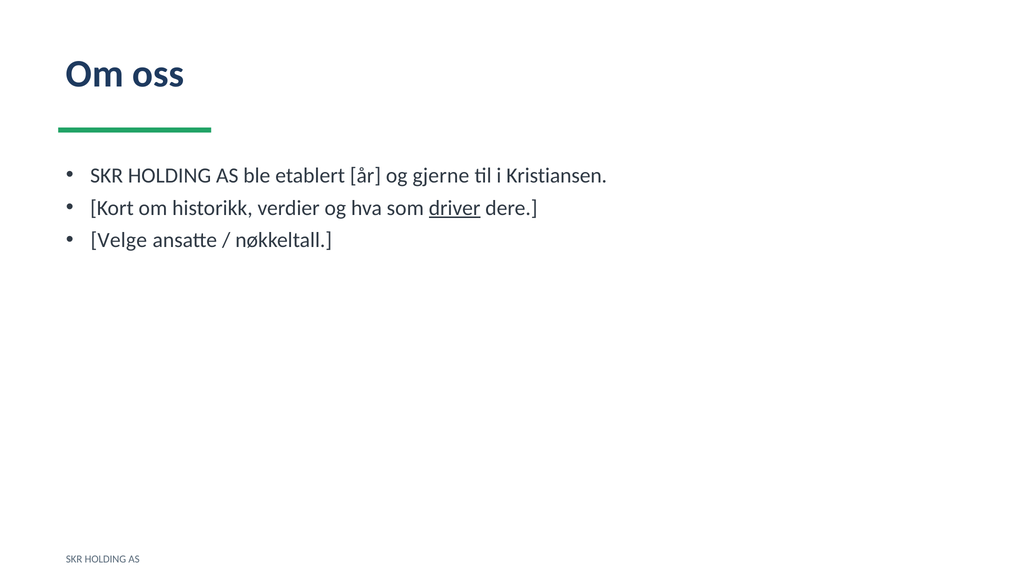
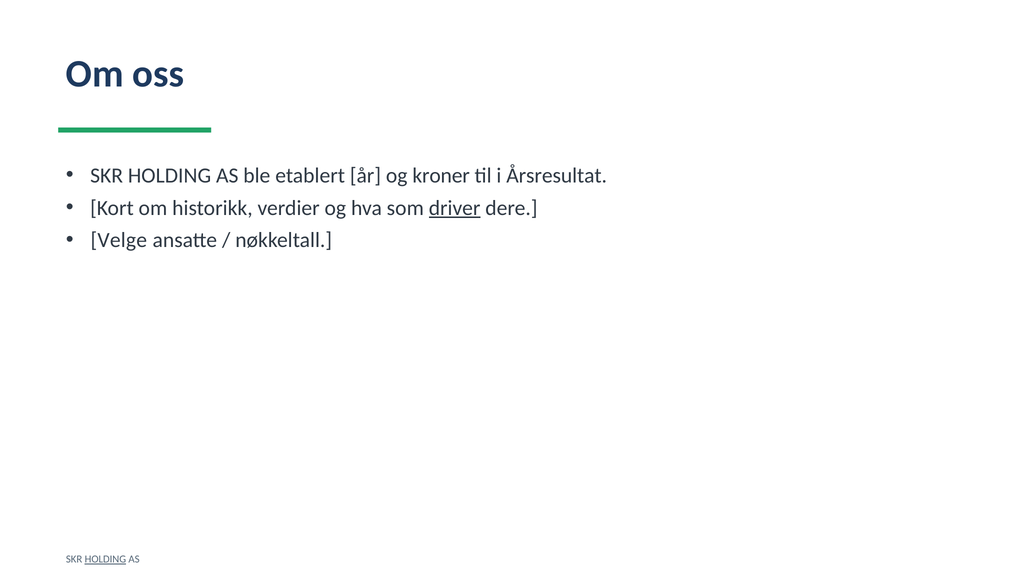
gjerne: gjerne -> kroner
Kristiansen: Kristiansen -> Årsresultat
HOLDING at (105, 559) underline: none -> present
